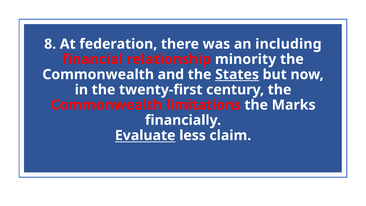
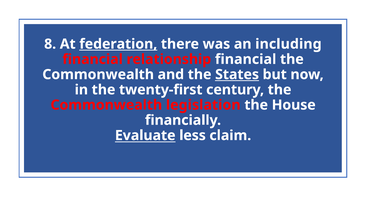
federation underline: none -> present
relationship minority: minority -> financial
limitations: limitations -> legislation
Marks: Marks -> House
